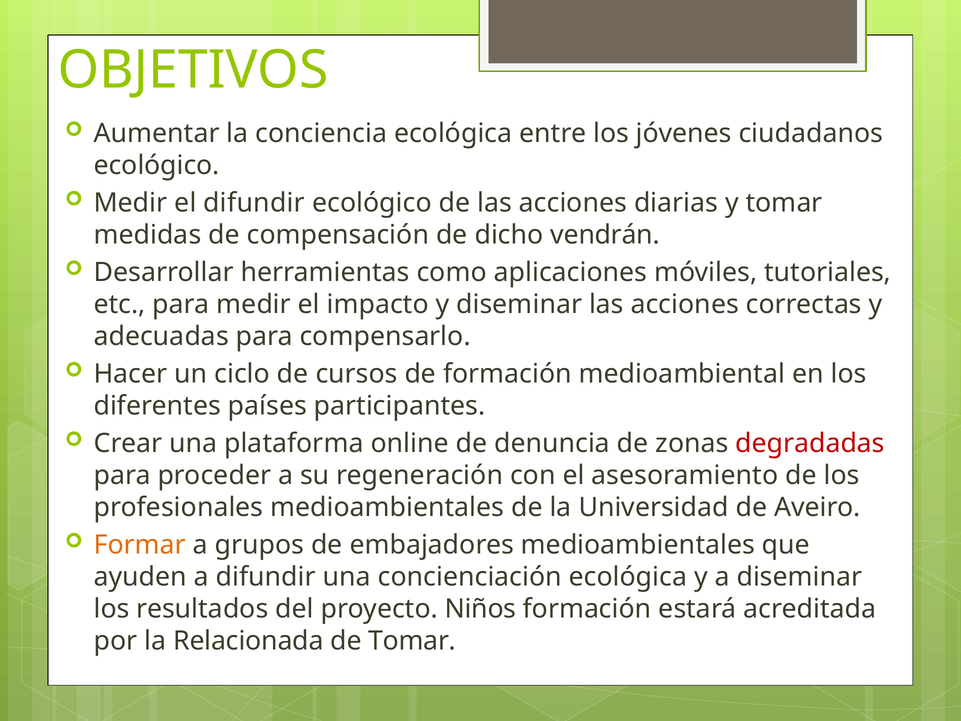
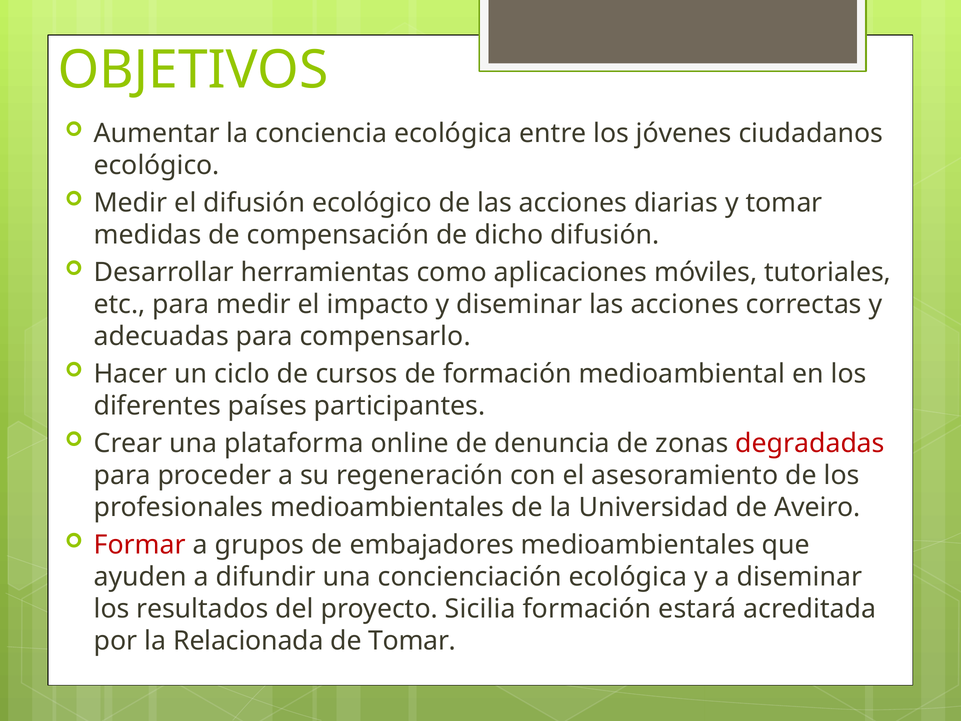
el difundir: difundir -> difusión
dicho vendrán: vendrán -> difusión
Formar colour: orange -> red
Niños: Niños -> Sicilia
